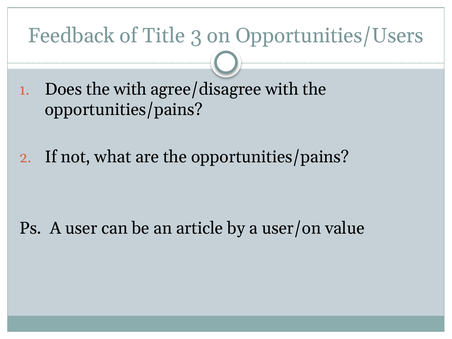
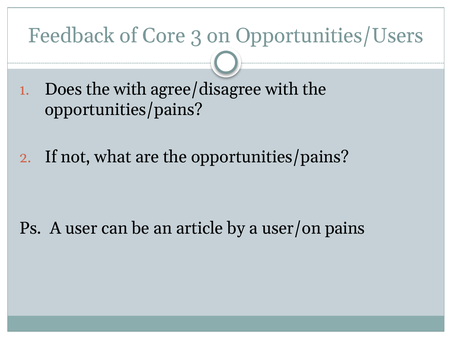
Title: Title -> Core
value: value -> pains
